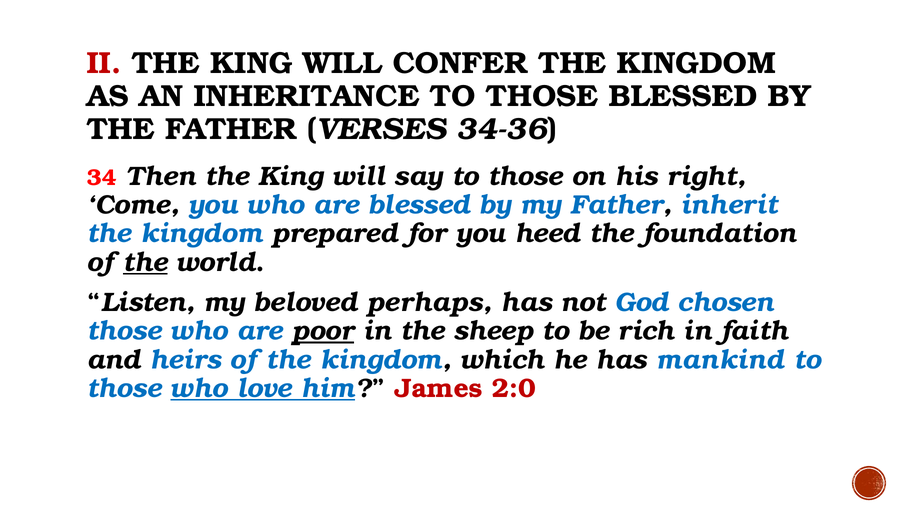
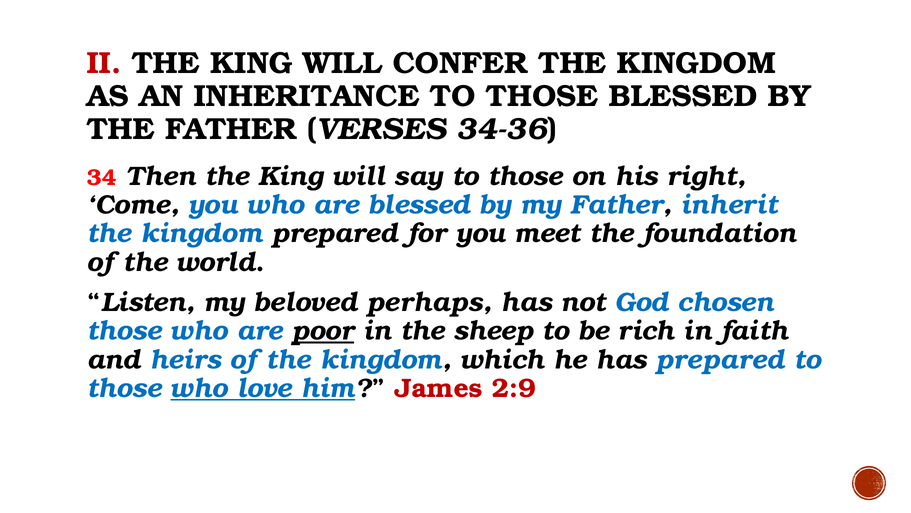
heed: heed -> meet
the at (145, 262) underline: present -> none
has mankind: mankind -> prepared
2:0: 2:0 -> 2:9
